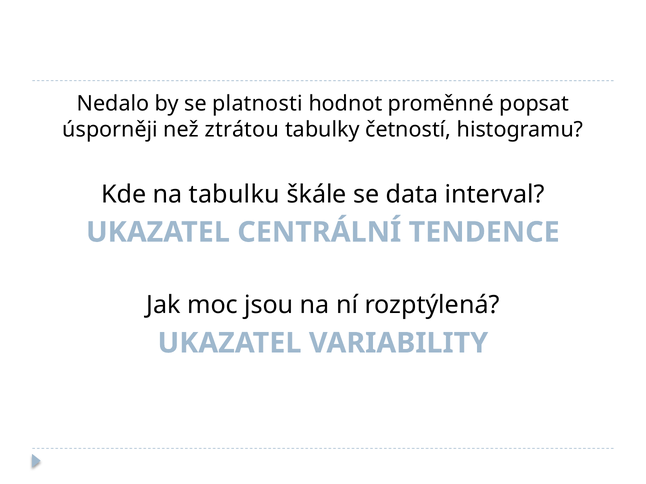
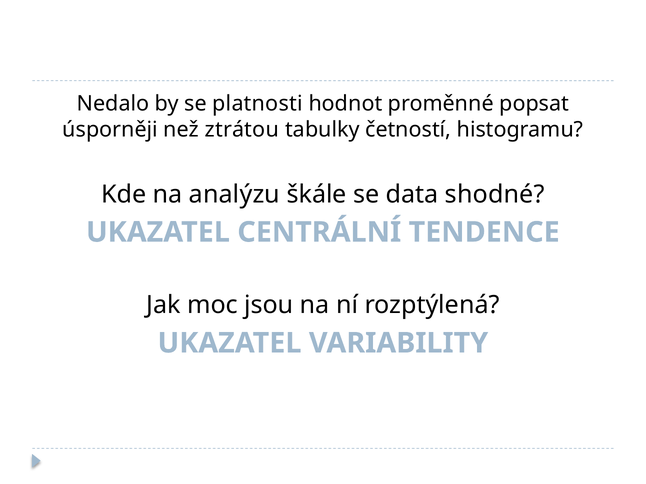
tabulku: tabulku -> analýzu
interval: interval -> shodné
